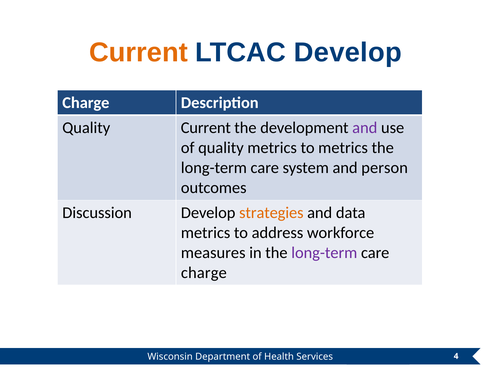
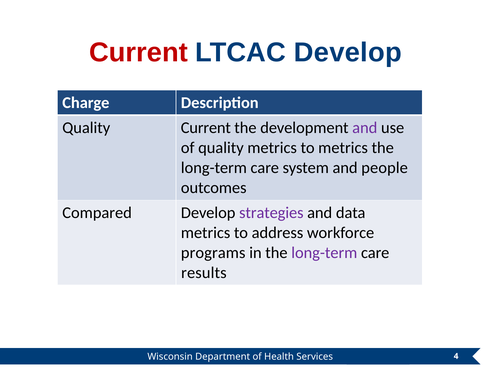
Current at (139, 52) colour: orange -> red
person: person -> people
Discussion: Discussion -> Compared
strategies colour: orange -> purple
measures: measures -> programs
charge at (204, 273): charge -> results
